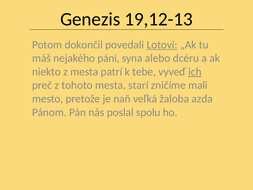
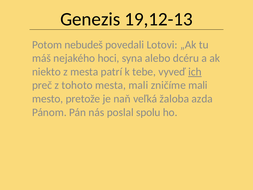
dokončil: dokončil -> nebudeš
Lotovi underline: present -> none
páni: páni -> hoci
mesta starí: starí -> mali
